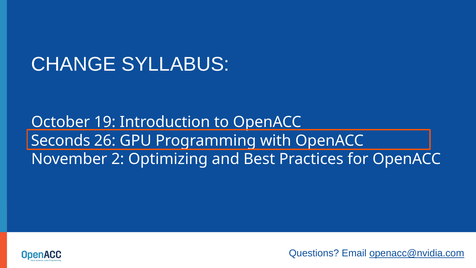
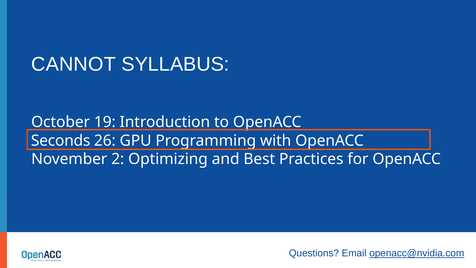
CHANGE: CHANGE -> CANNOT
